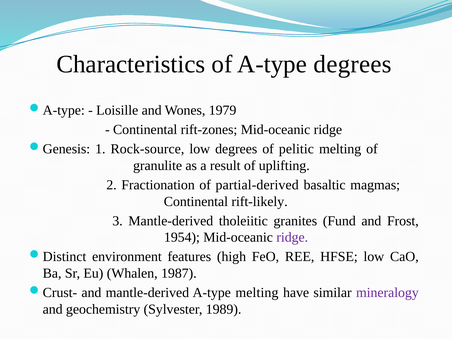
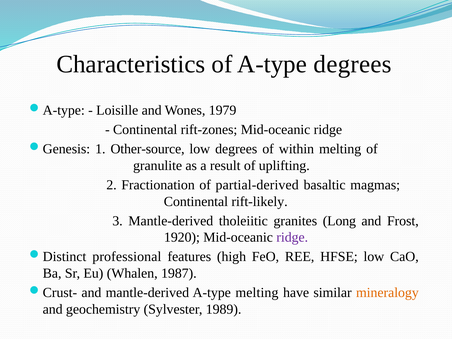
Rock-source: Rock-source -> Other-source
pelitic: pelitic -> within
Fund: Fund -> Long
1954: 1954 -> 1920
environment: environment -> professional
mineralogy colour: purple -> orange
